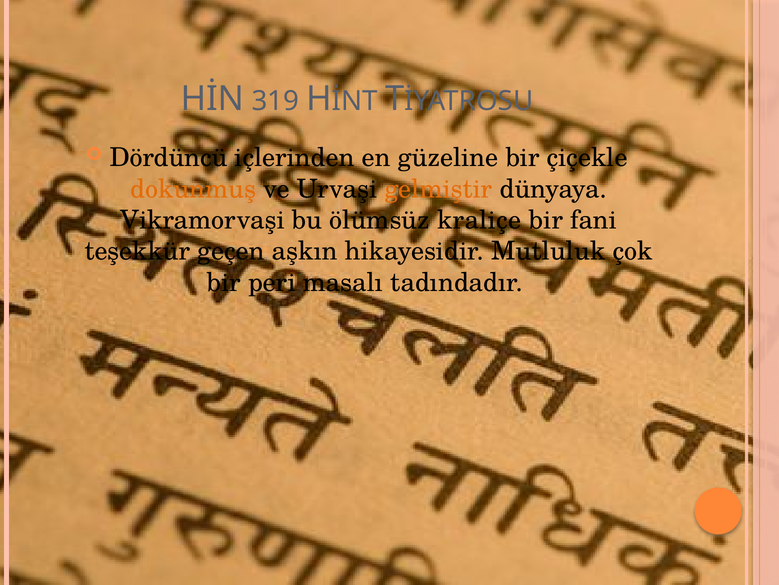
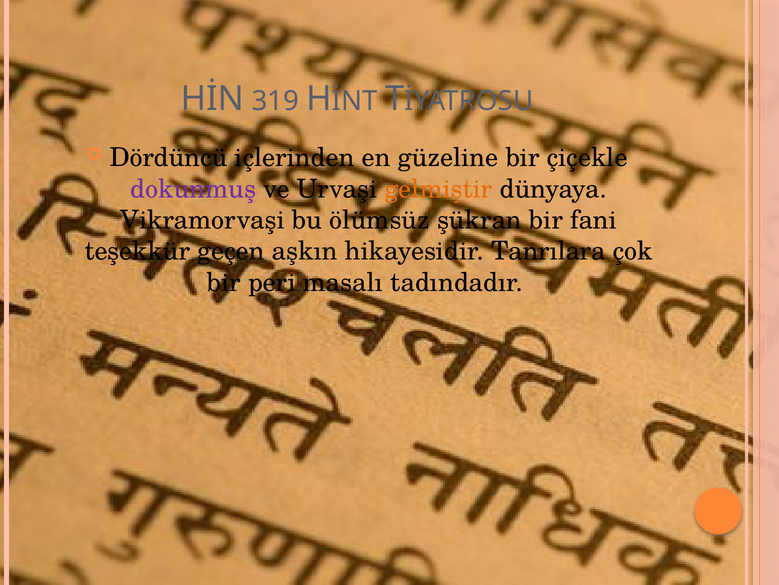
dokunmuş colour: orange -> purple
kraliçe: kraliçe -> şükran
Mutluluk: Mutluluk -> Tanrılara
